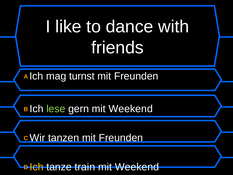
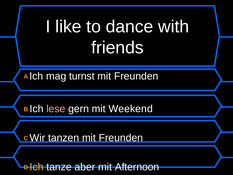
lese colour: light green -> pink
train: train -> aber
Weekend at (137, 167): Weekend -> Afternoon
